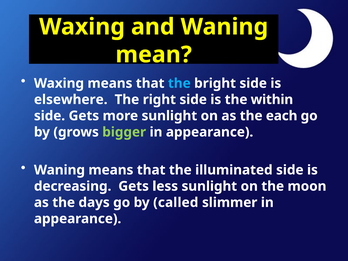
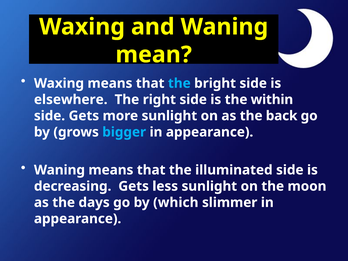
each: each -> back
bigger colour: light green -> light blue
called: called -> which
